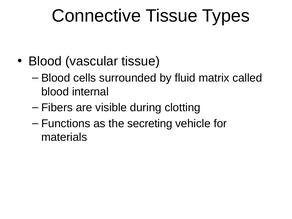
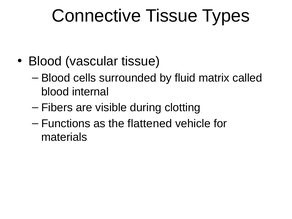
secreting: secreting -> flattened
